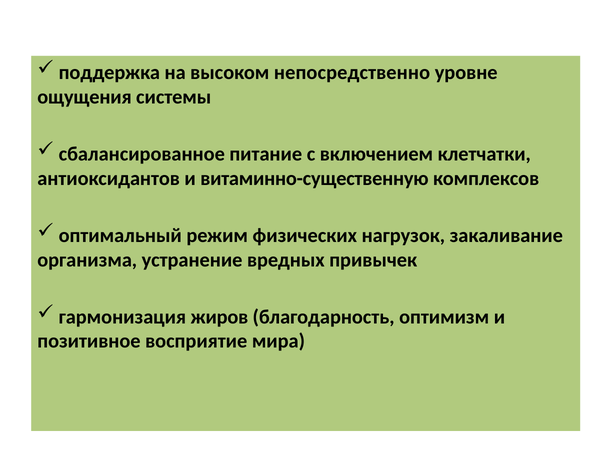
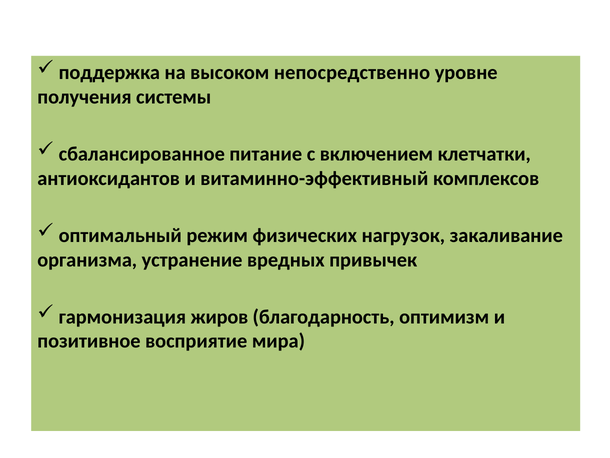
ощущения: ощущения -> получения
витаминно-существенную: витаминно-существенную -> витаминно-эффективный
